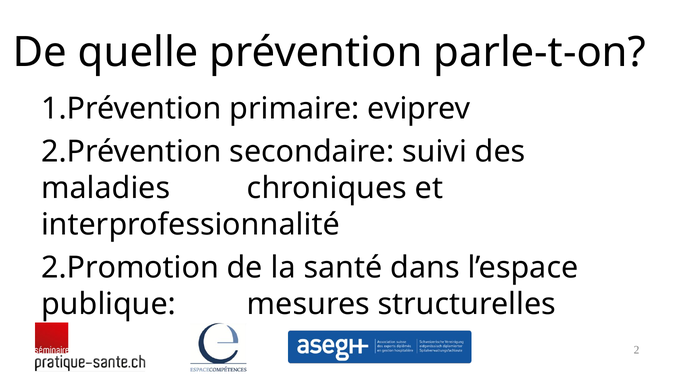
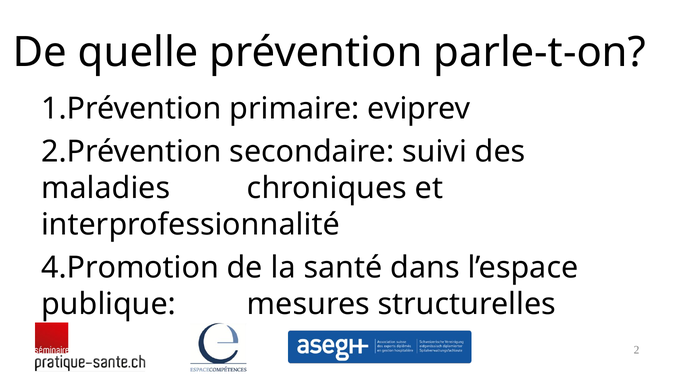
2.Promotion: 2.Promotion -> 4.Promotion
